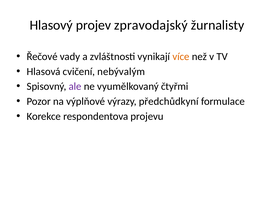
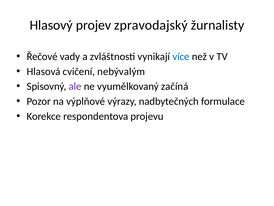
více colour: orange -> blue
čtyřmi: čtyřmi -> začíná
předchůdkyní: předchůdkyní -> nadbytečných
